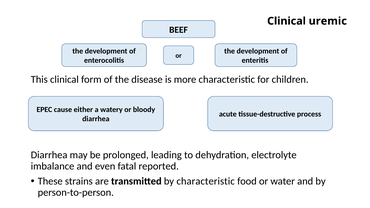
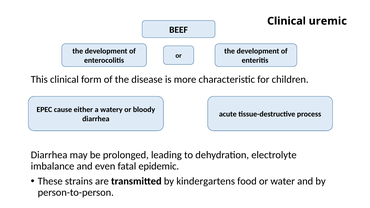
reported: reported -> epidemic
by characteristic: characteristic -> kindergartens
